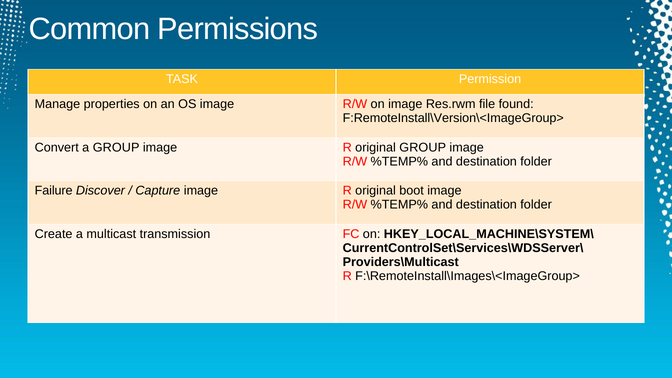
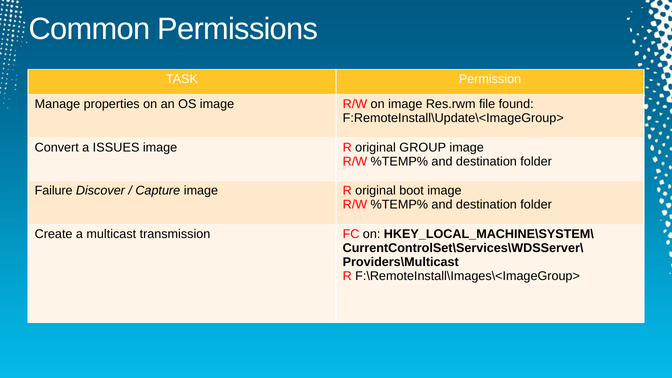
F:RemoteInstall\Version\<ImageGroup>: F:RemoteInstall\Version\<ImageGroup> -> F:RemoteInstall\Update\<ImageGroup>
a GROUP: GROUP -> ISSUES
